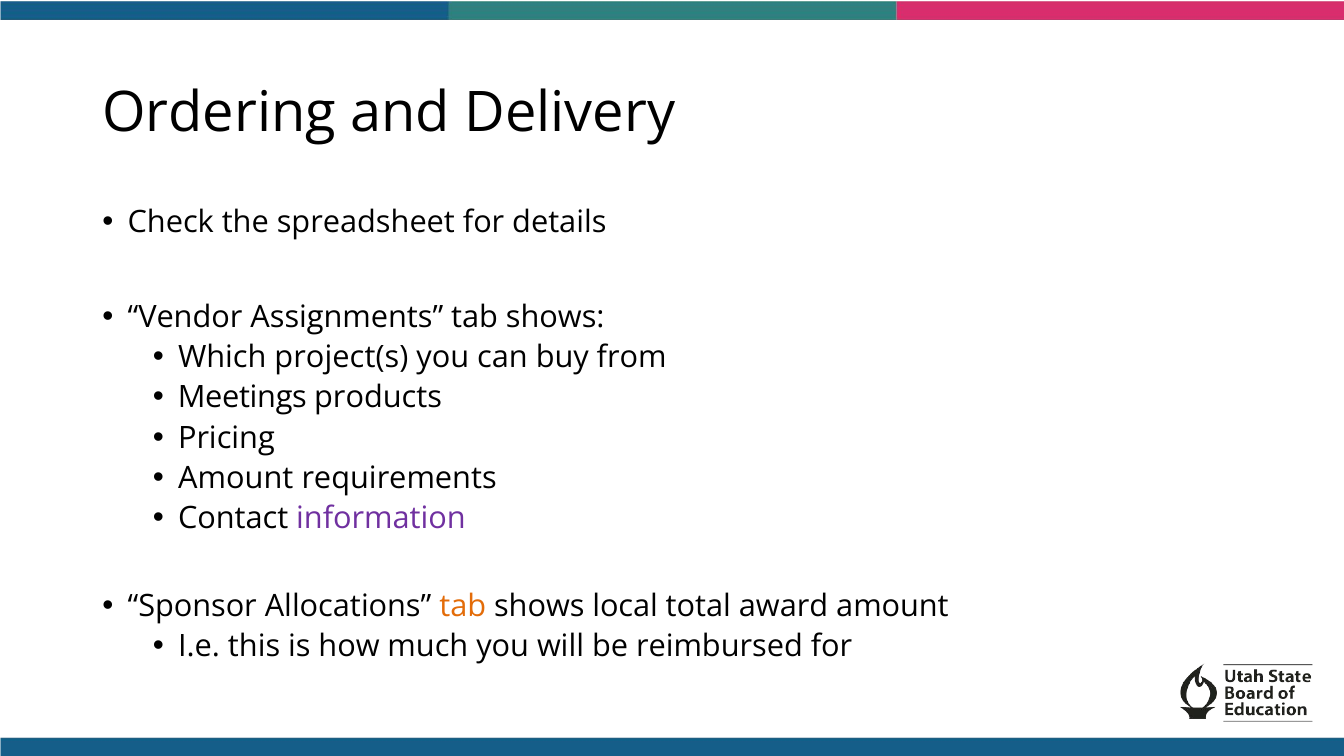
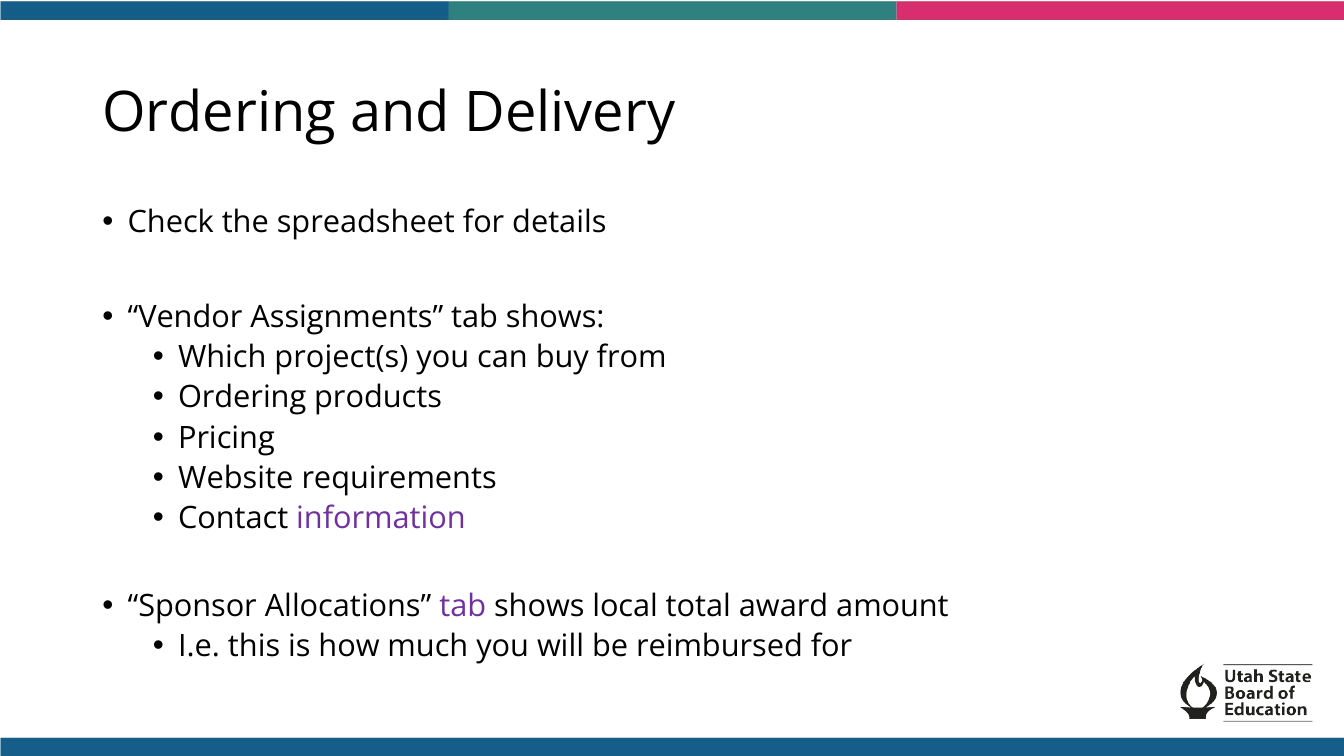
Meetings at (242, 398): Meetings -> Ordering
Amount at (236, 478): Amount -> Website
tab at (463, 606) colour: orange -> purple
